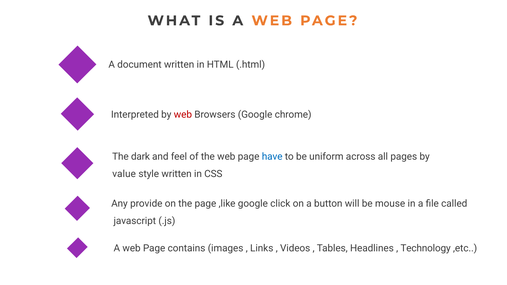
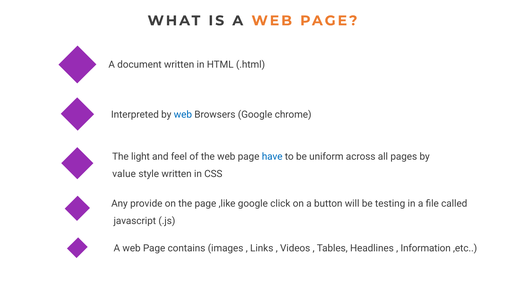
web at (183, 115) colour: red -> blue
dark: dark -> light
mouse: mouse -> testing
Technology: Technology -> Information
